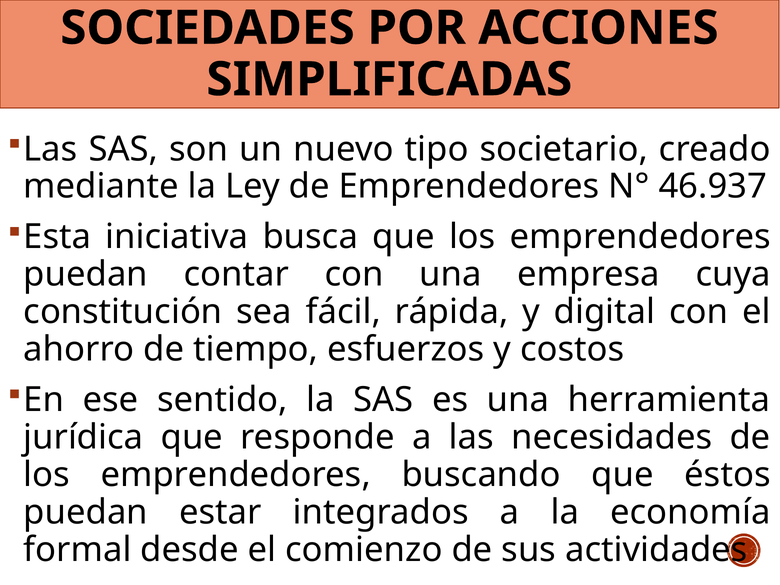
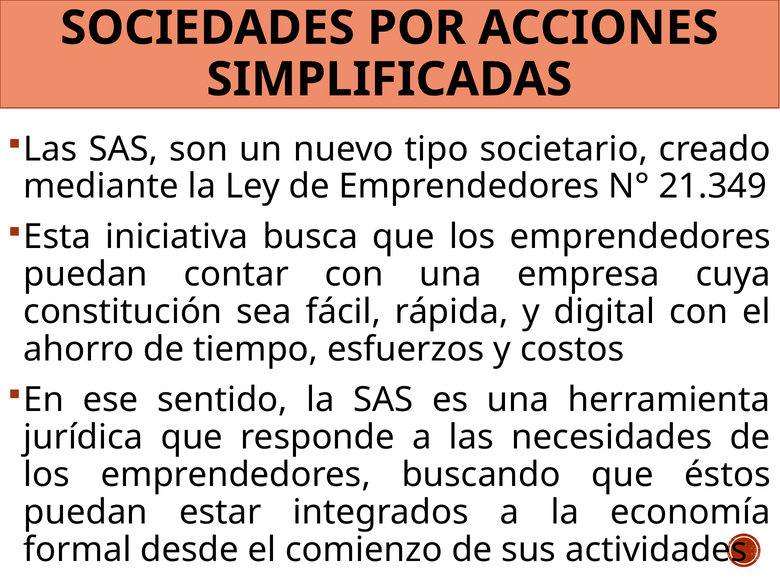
46.937: 46.937 -> 21.349
